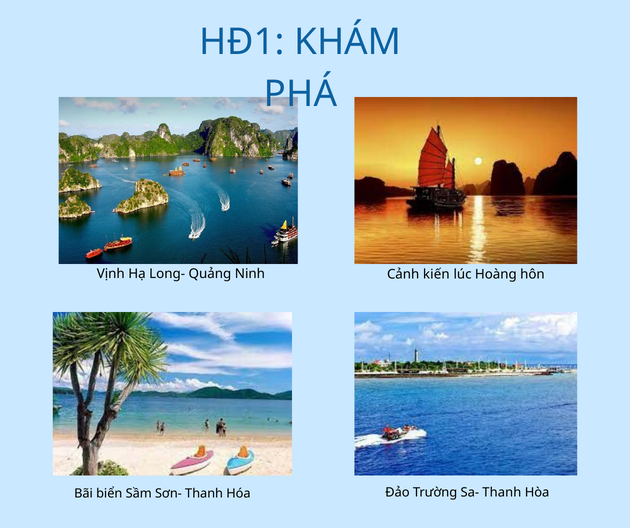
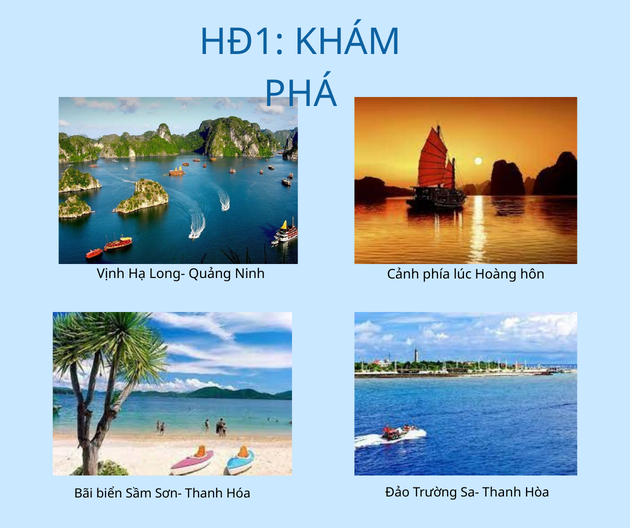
kiến: kiến -> phía
